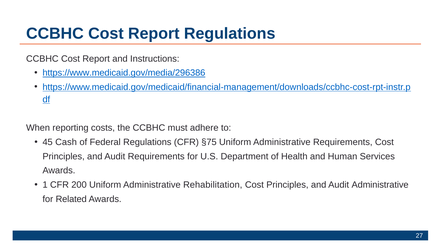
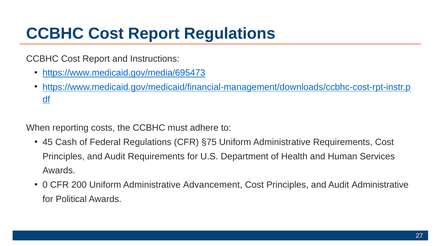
https://www.medicaid.gov/media/296386: https://www.medicaid.gov/media/296386 -> https://www.medicaid.gov/media/695473
1: 1 -> 0
Rehabilitation: Rehabilitation -> Advancement
Related: Related -> Political
